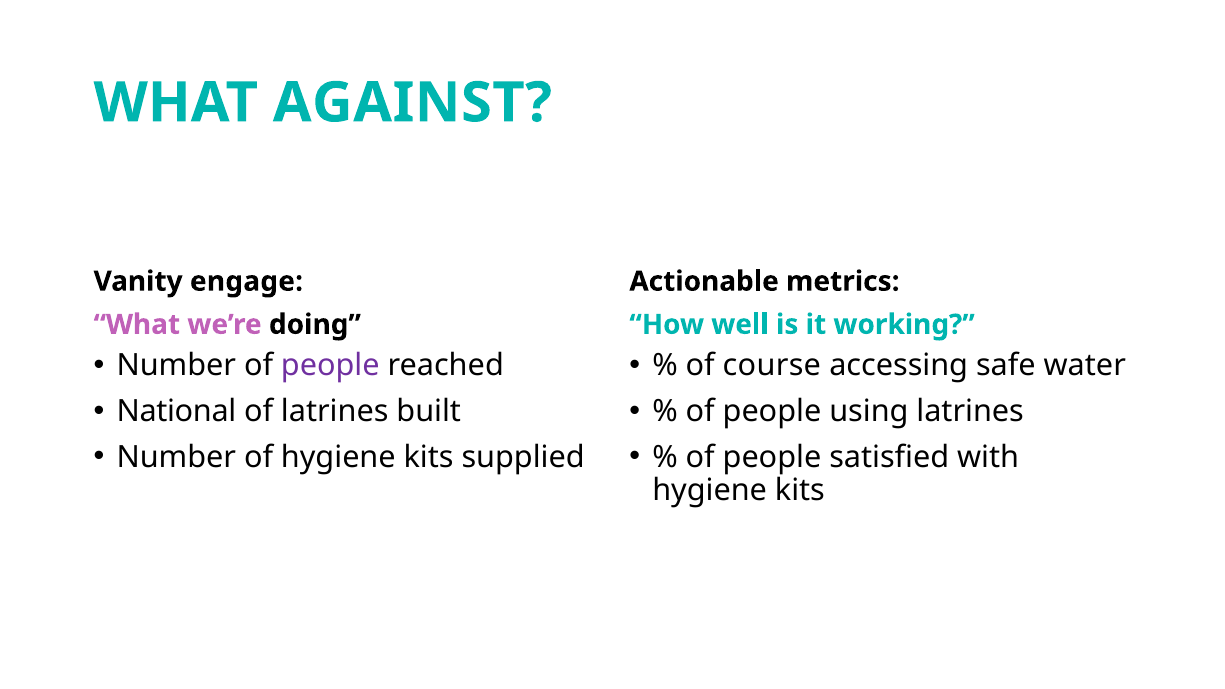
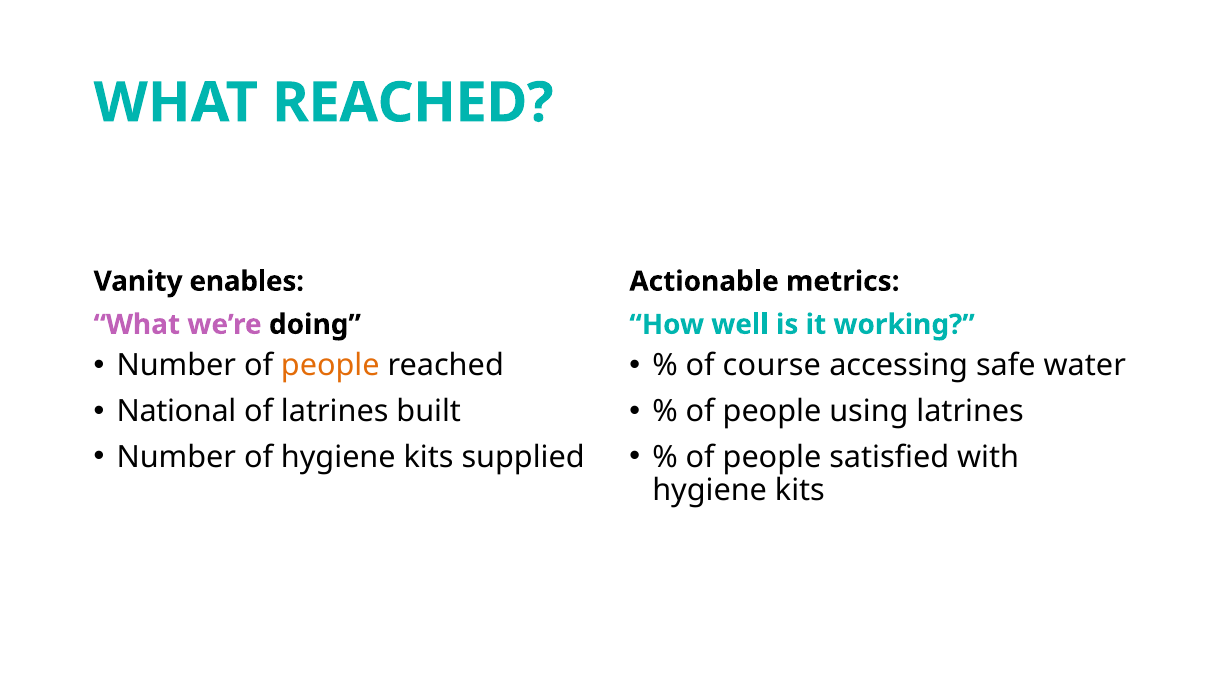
WHAT AGAINST: AGAINST -> REACHED
engage: engage -> enables
people at (330, 365) colour: purple -> orange
